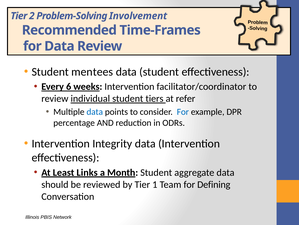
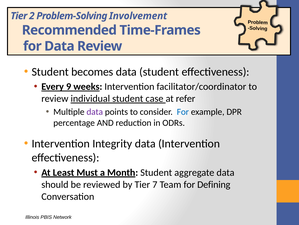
mentees: mentees -> becomes
6: 6 -> 9
tiers: tiers -> case
data at (95, 112) colour: blue -> purple
Links: Links -> Must
1: 1 -> 7
